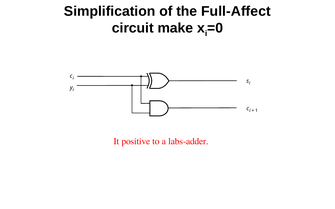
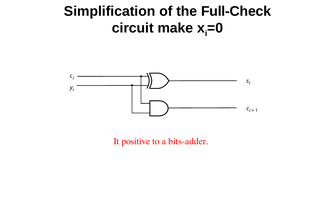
Full-Affect: Full-Affect -> Full-Check
labs-adder: labs-adder -> bits-adder
